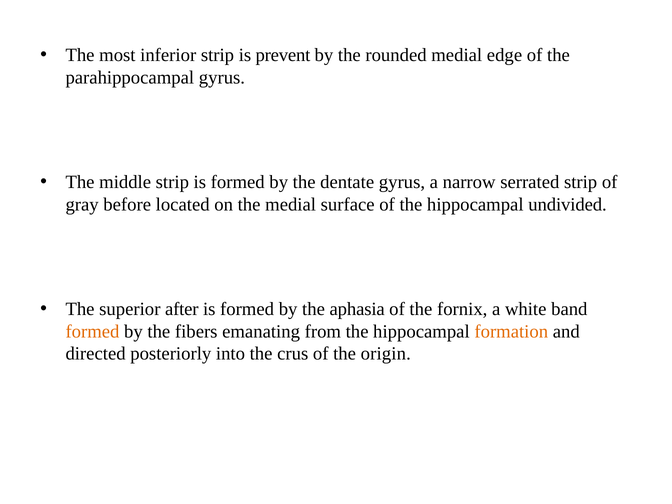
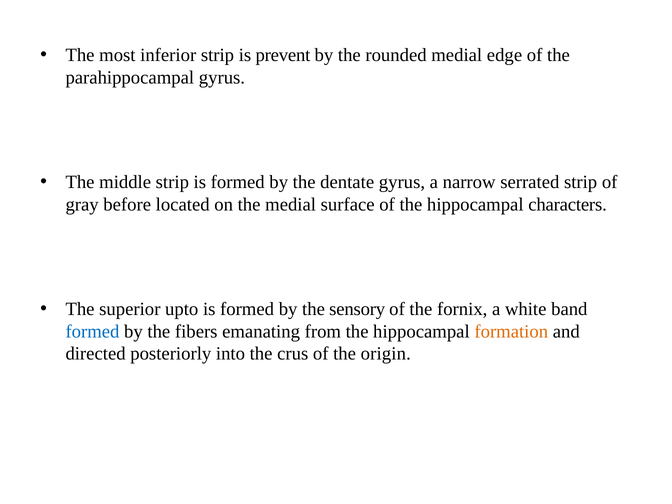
undivided: undivided -> characters
after: after -> upto
aphasia: aphasia -> sensory
formed at (92, 331) colour: orange -> blue
